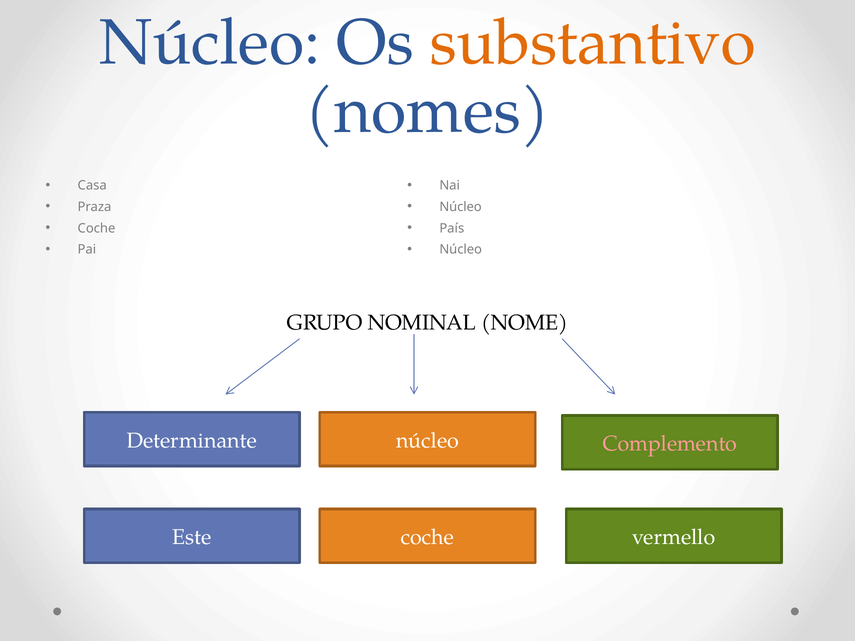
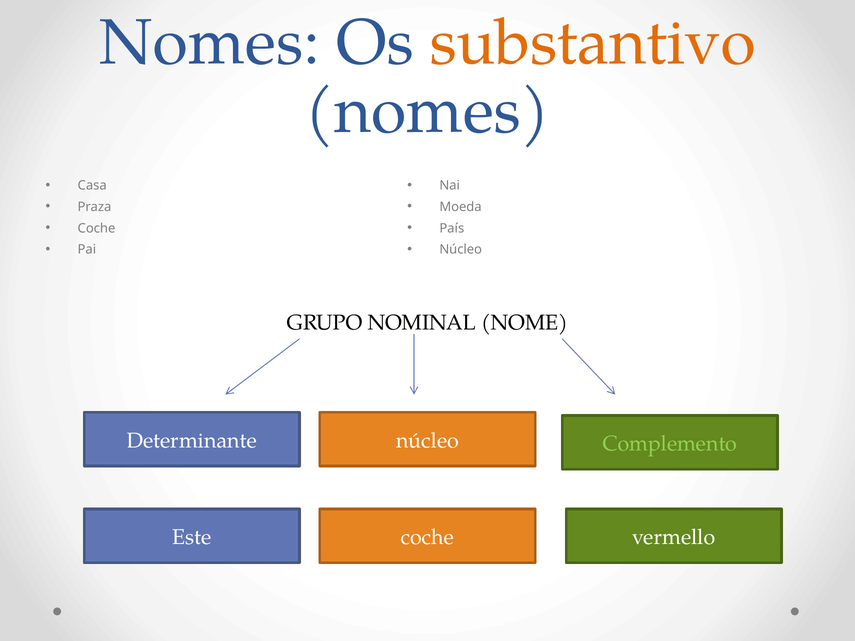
Núcleo at (210, 42): Núcleo -> Nomes
Núcleo at (461, 207): Núcleo -> Moeda
Complemento colour: pink -> light green
